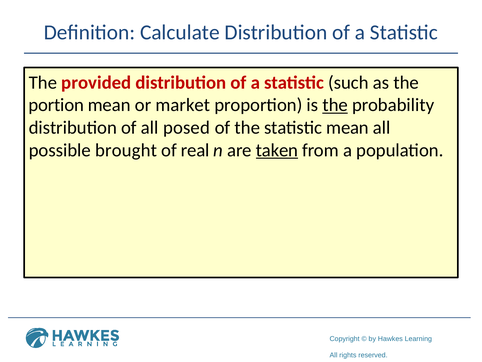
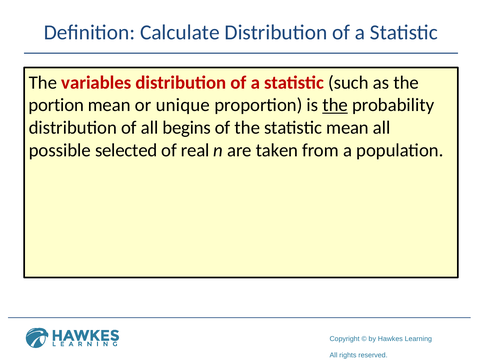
provided: provided -> variables
market: market -> unique
posed: posed -> begins
brought: brought -> selected
taken underline: present -> none
